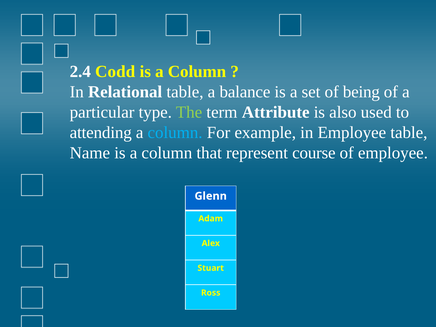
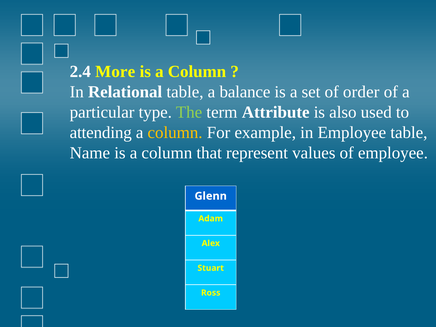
Codd: Codd -> More
being: being -> order
column at (175, 133) colour: light blue -> yellow
course: course -> values
